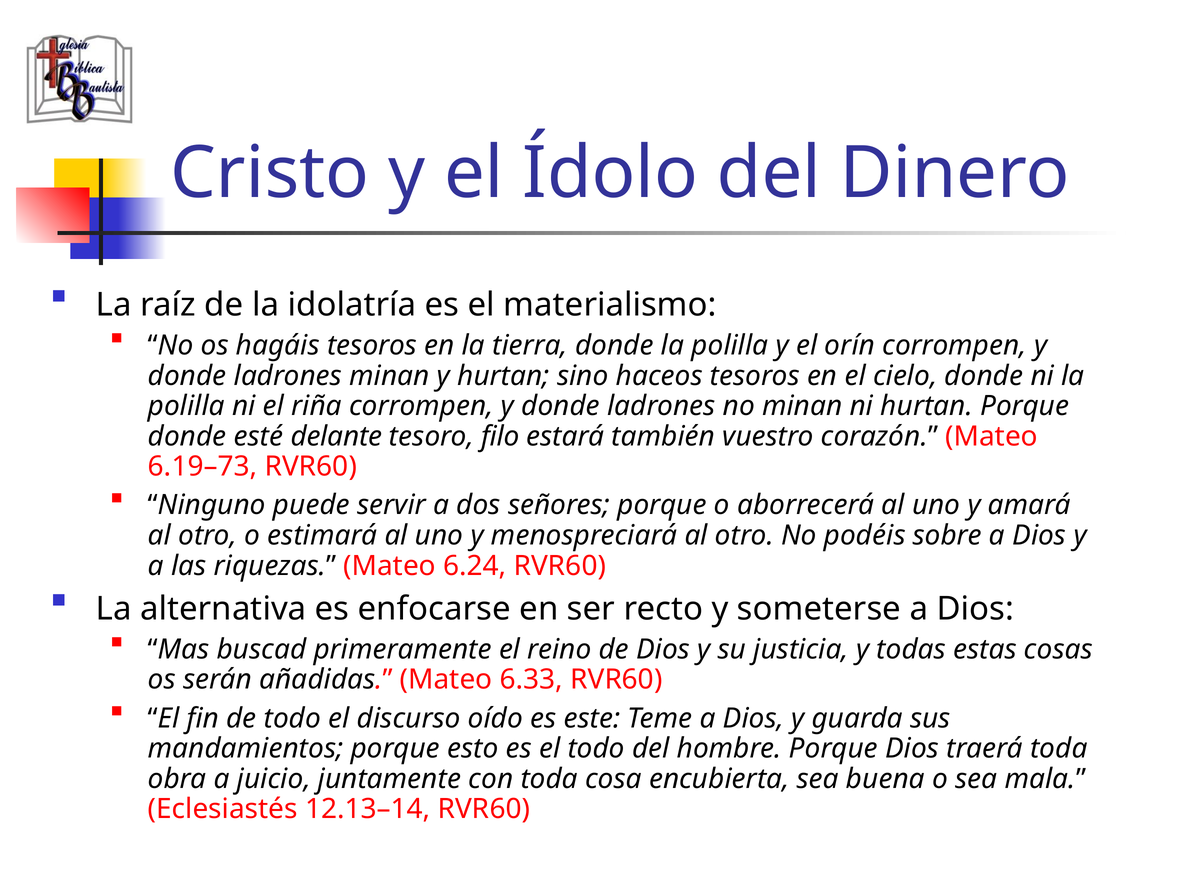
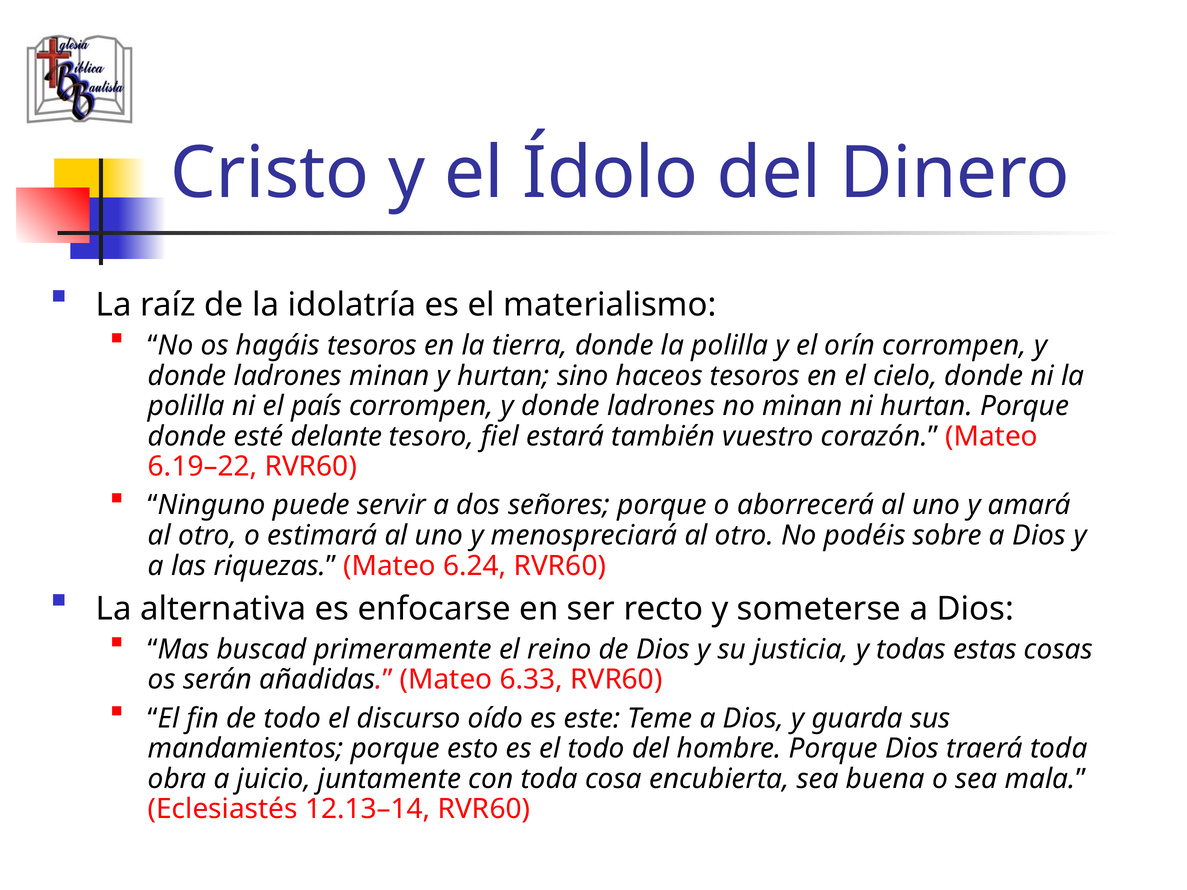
riña: riña -> país
filo: filo -> fiel
6.19–73: 6.19–73 -> 6.19–22
